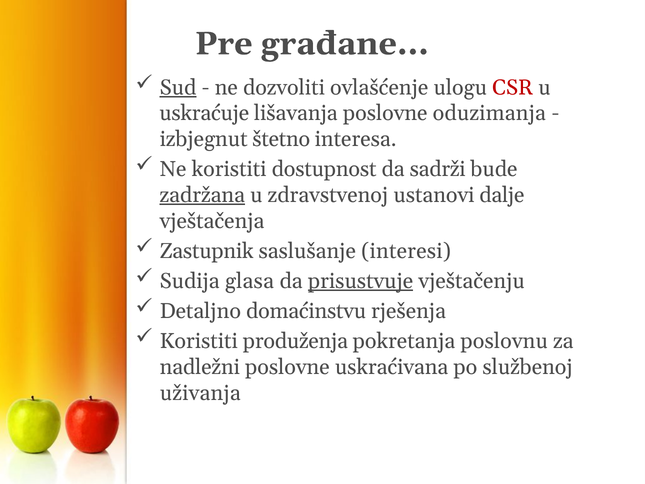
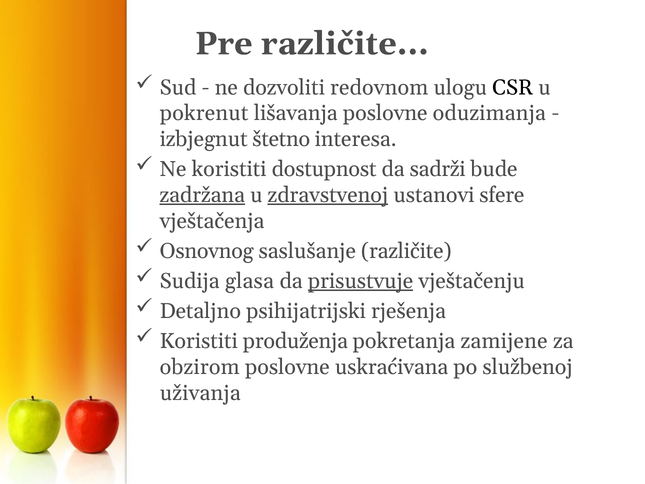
Pre građane: građane -> različite
Sud underline: present -> none
ovlašćenje: ovlašćenje -> redovnom
CSR colour: red -> black
uskraćuje: uskraćuje -> pokrenut
zdravstvenoj underline: none -> present
dalje: dalje -> sfere
Zastupnik: Zastupnik -> Osnovnog
saslušanje interesi: interesi -> različite
domaćinstvu: domaćinstvu -> psihijatrijski
poslovnu: poslovnu -> zamijene
nadležni: nadležni -> obzirom
